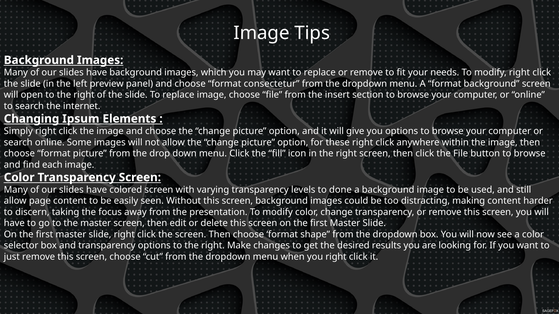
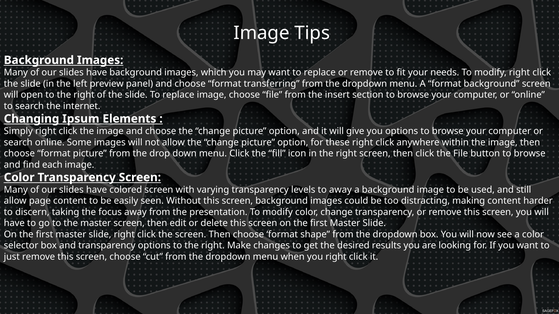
consectetur: consectetur -> transferring
to done: done -> away
